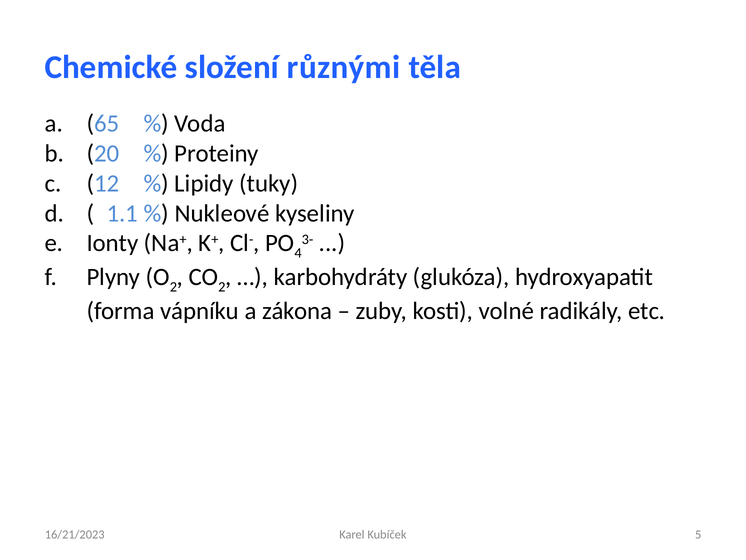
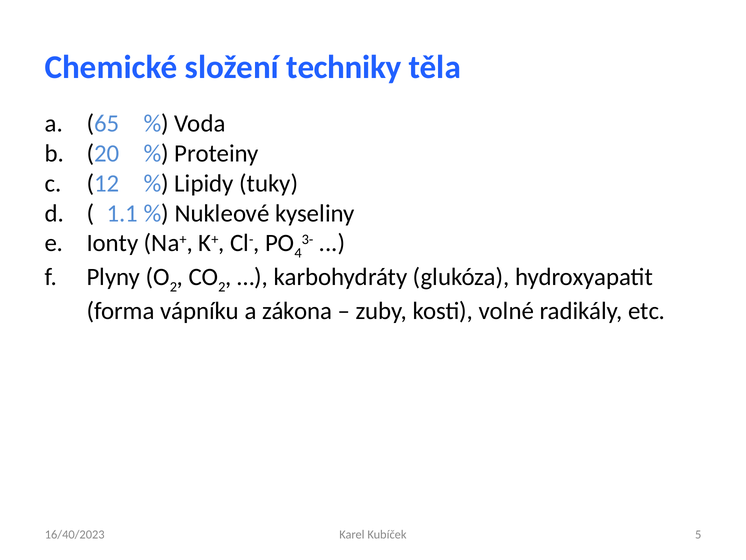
různými: různými -> techniky
16/21/2023: 16/21/2023 -> 16/40/2023
